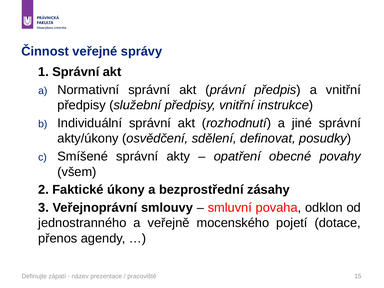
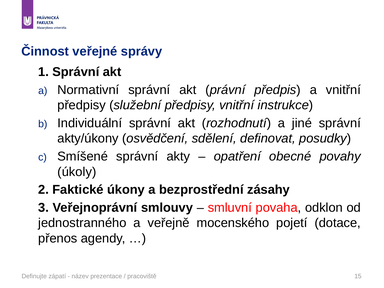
všem: všem -> úkoly
